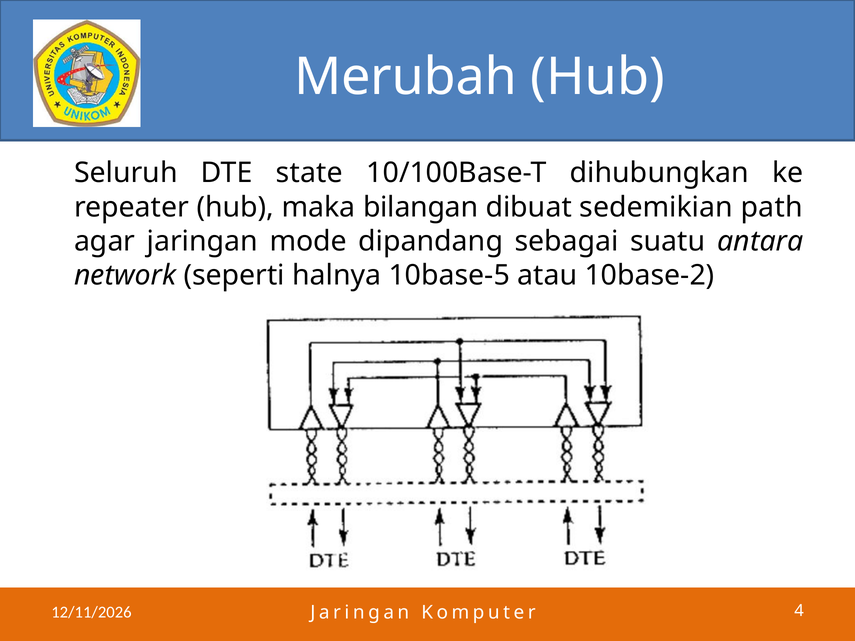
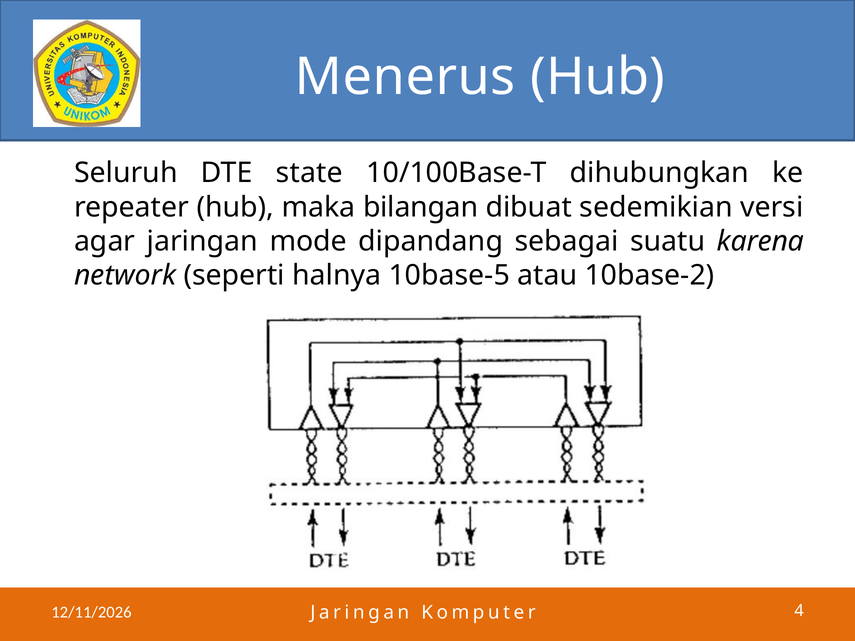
Merubah: Merubah -> Menerus
path: path -> versi
antara: antara -> karena
